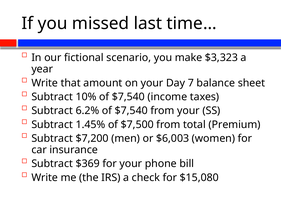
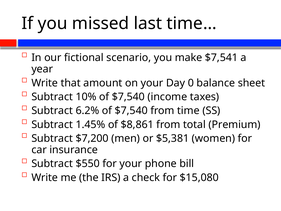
$3,323: $3,323 -> $7,541
7: 7 -> 0
from your: your -> time
$7,500: $7,500 -> $8,861
$6,003: $6,003 -> $5,381
$369: $369 -> $550
